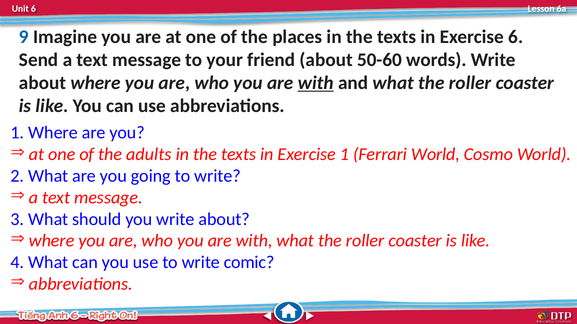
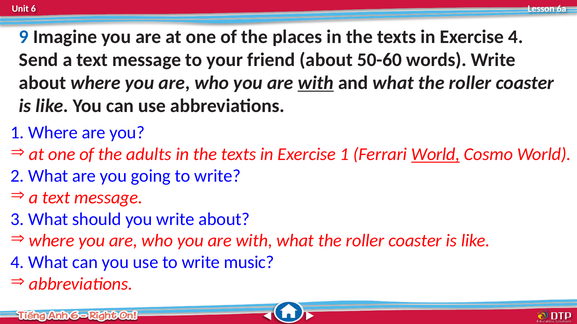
Exercise 6: 6 -> 4
World at (436, 155) underline: none -> present
comic: comic -> music
